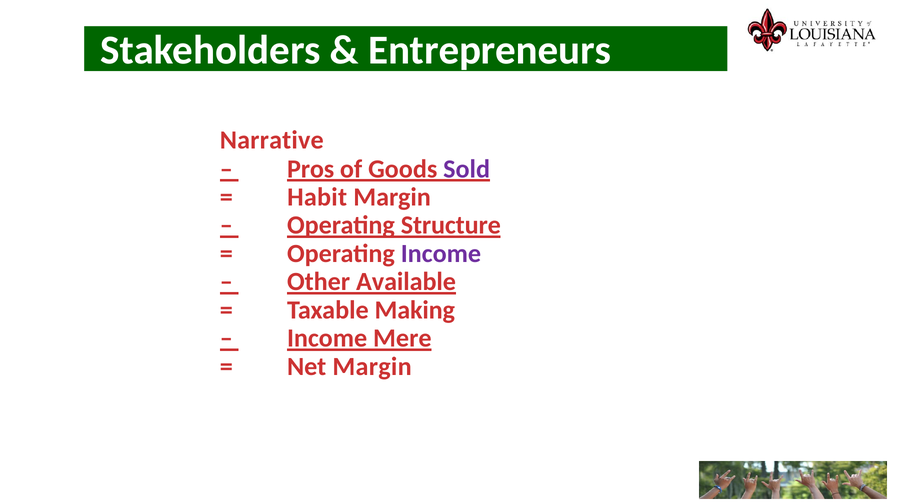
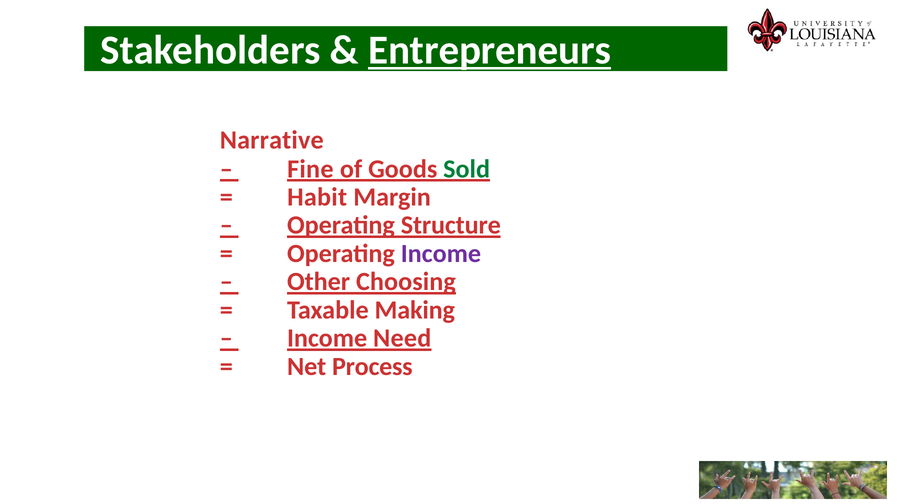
Entrepreneurs underline: none -> present
Pros: Pros -> Fine
Sold colour: purple -> green
Available: Available -> Choosing
Mere: Mere -> Need
Net Margin: Margin -> Process
